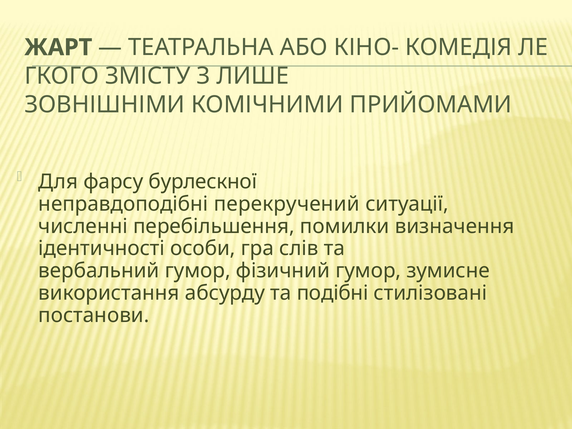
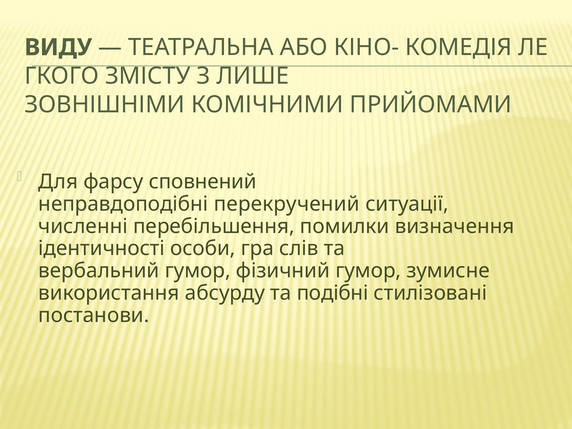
ЖАРТ: ЖАРТ -> ВИДУ
бурлескної: бурлескної -> сповнений
